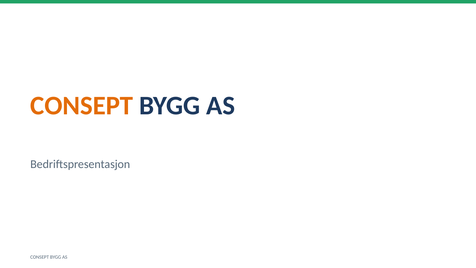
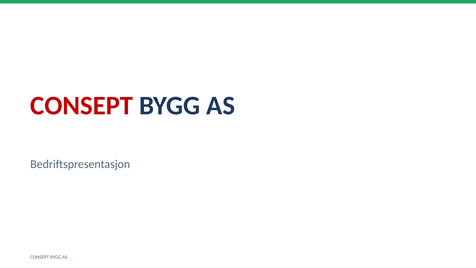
CONSEPT at (82, 106) colour: orange -> red
